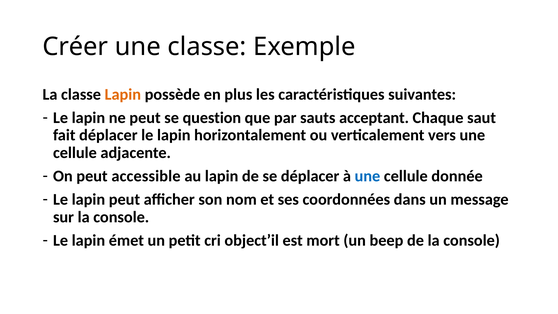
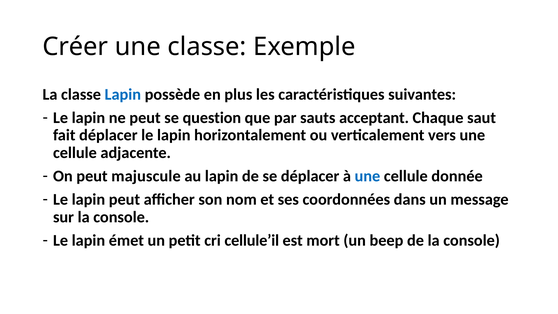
Lapin at (123, 94) colour: orange -> blue
accessible: accessible -> majuscule
object’il: object’il -> cellule’il
